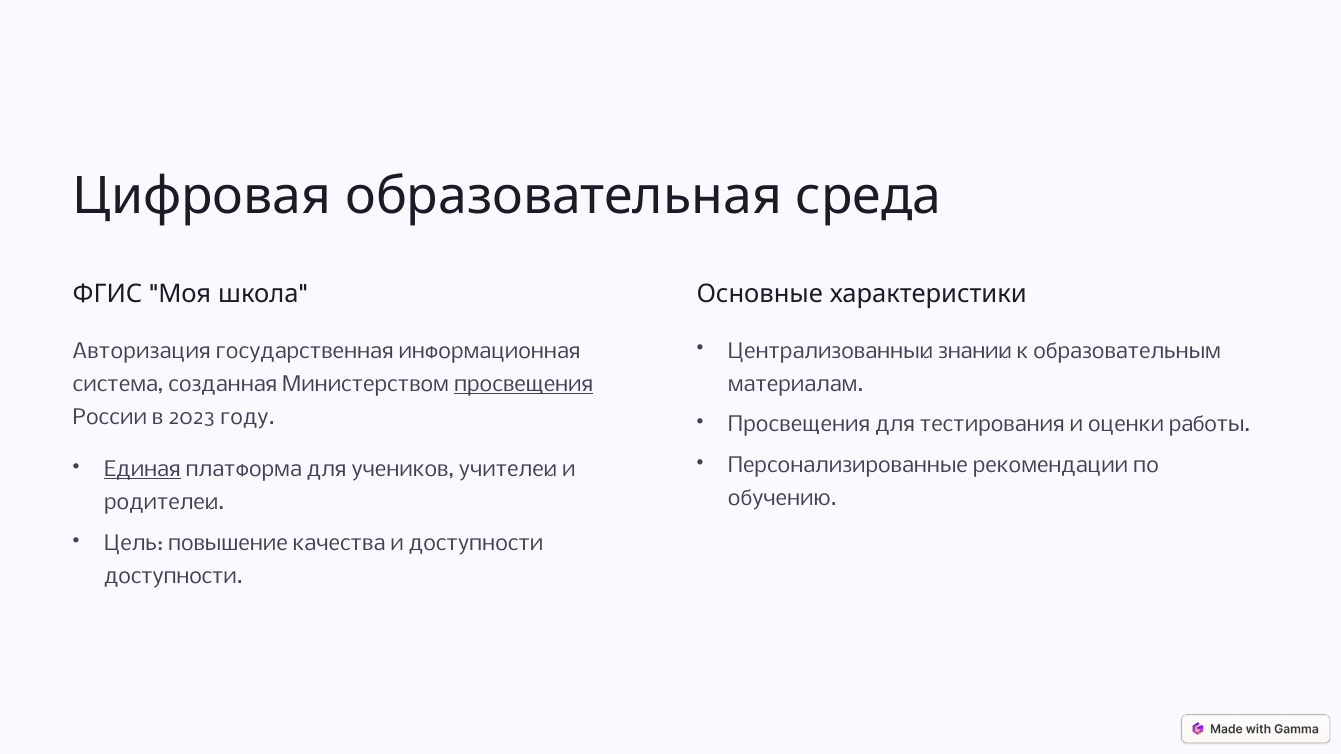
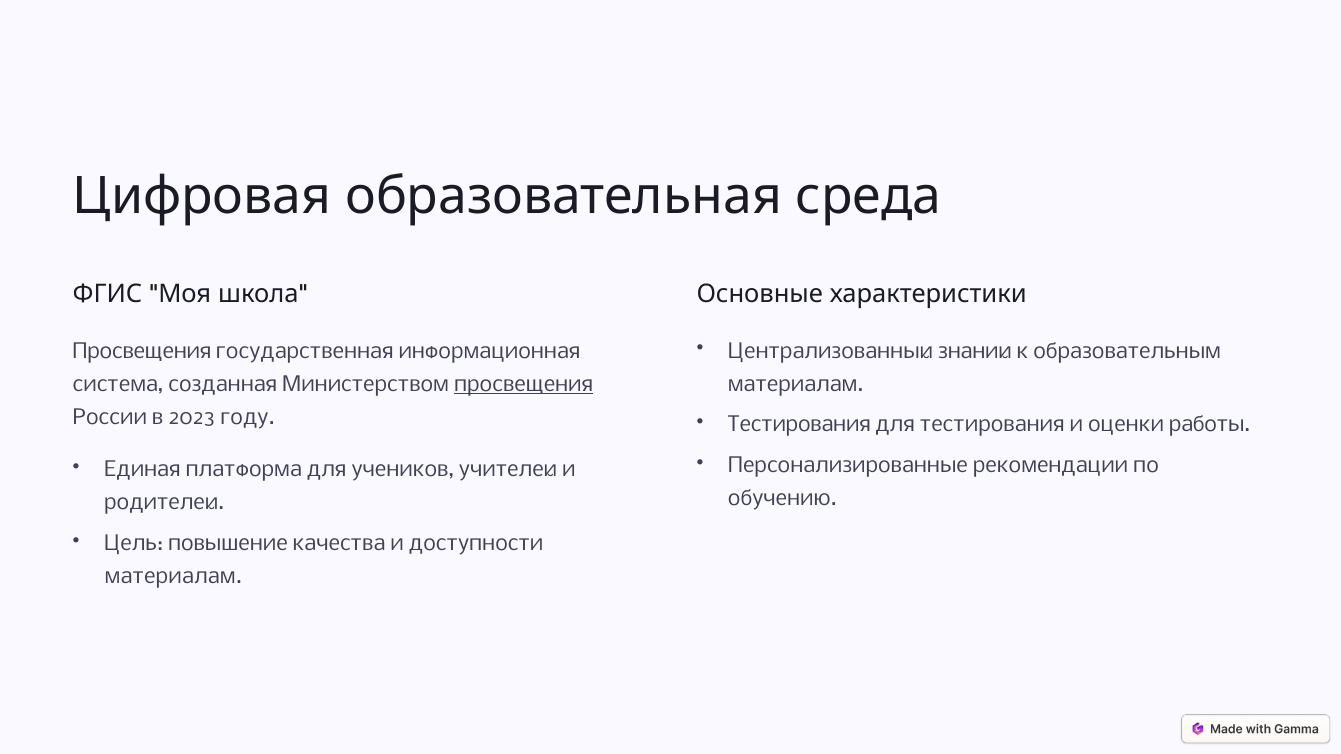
Авторизация at (142, 352): Авторизация -> Просвещения
Просвещения at (799, 425): Просвещения -> Тестирования
Единая underline: present -> none
доступности at (173, 577): доступности -> материалам
